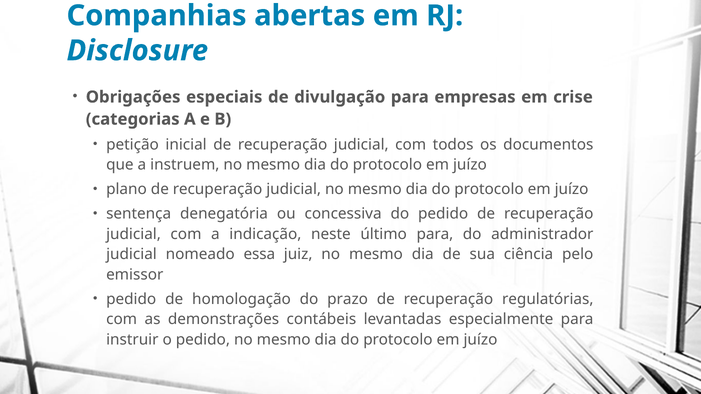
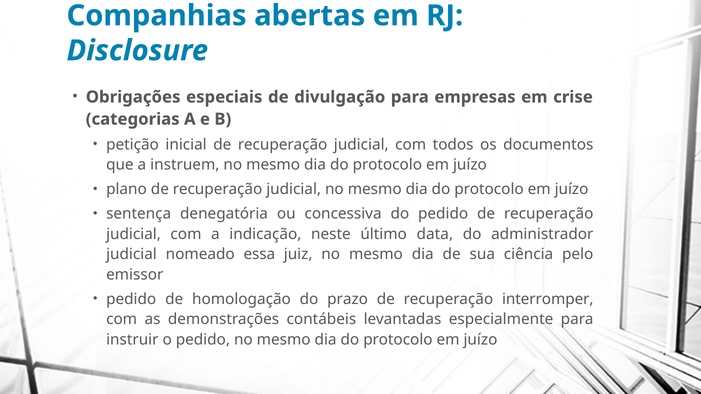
último para: para -> data
regulatórias: regulatórias -> interromper
